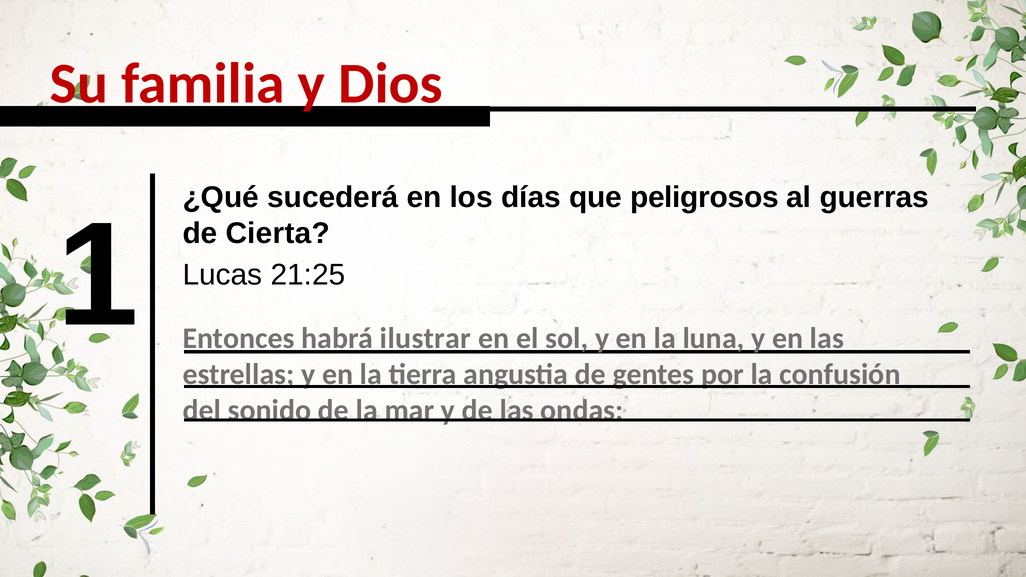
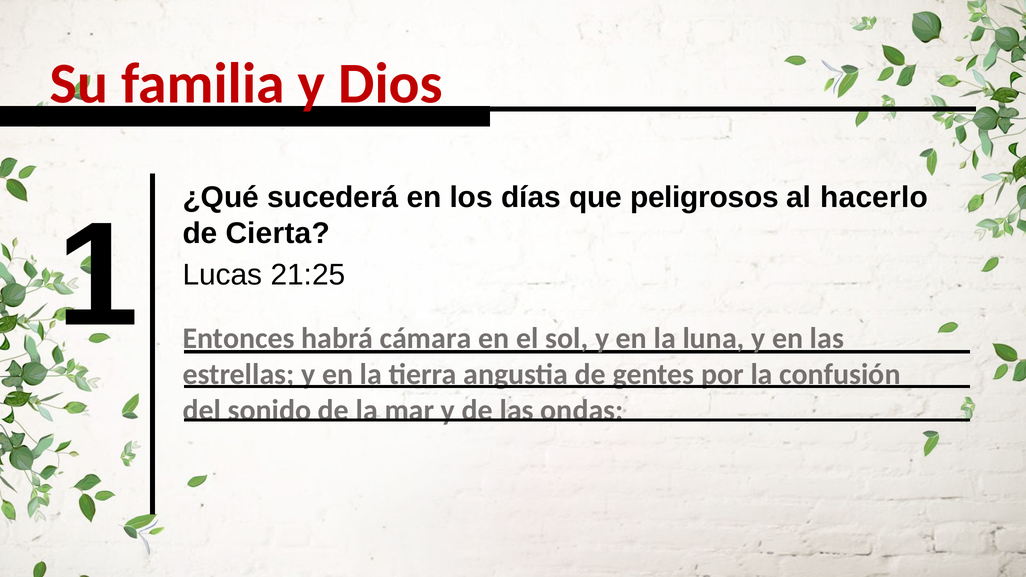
guerras: guerras -> hacerlo
ilustrar: ilustrar -> cámara
